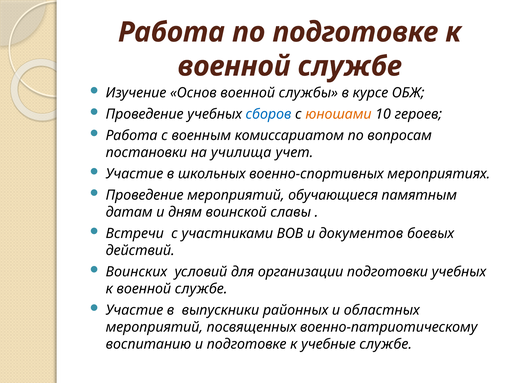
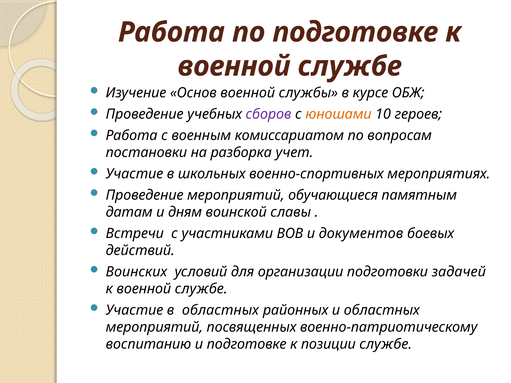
сборов colour: blue -> purple
училища: училища -> разборка
подготовки учебных: учебных -> задачей
в выпускники: выпускники -> областных
учебные: учебные -> позиции
